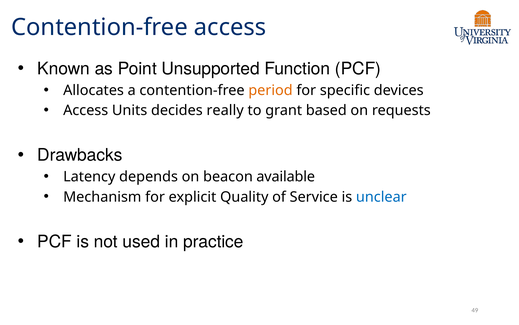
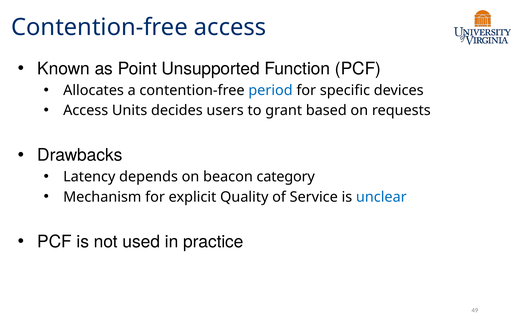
period colour: orange -> blue
really: really -> users
available: available -> category
